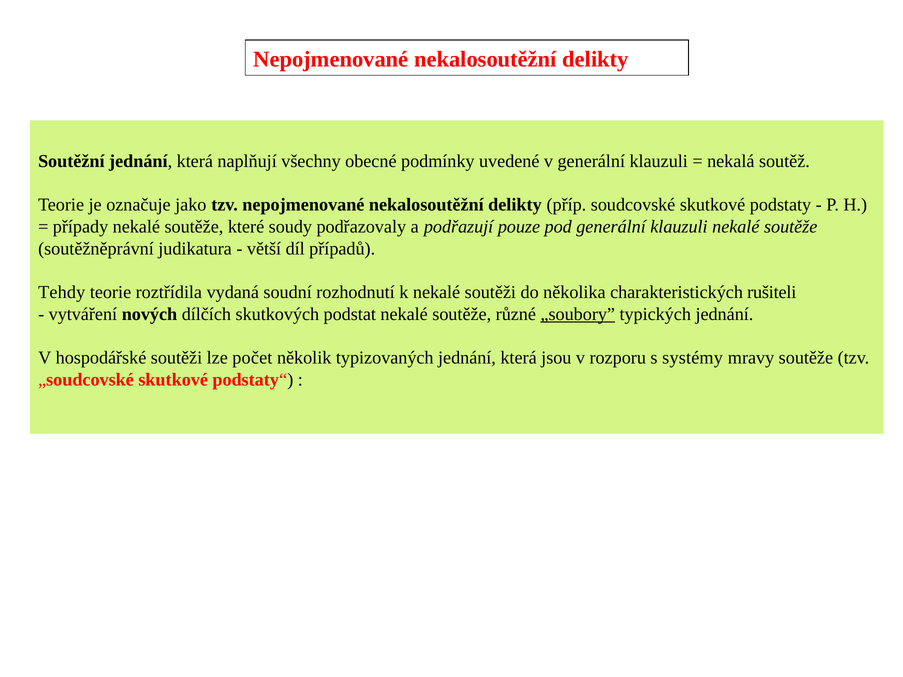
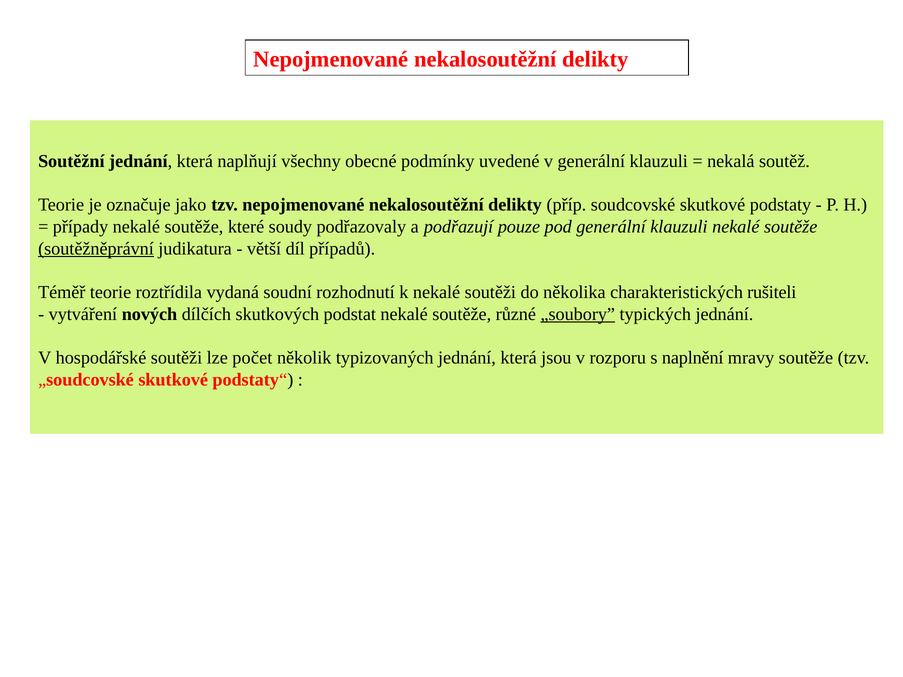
soutěžněprávní underline: none -> present
Tehdy: Tehdy -> Téměř
systémy: systémy -> naplnění
